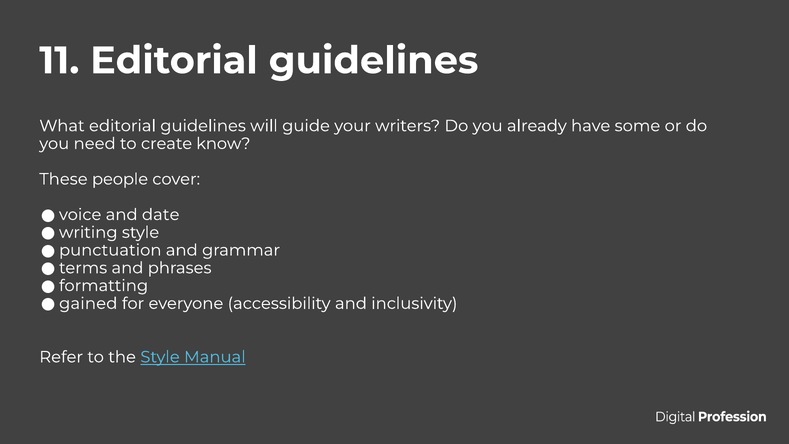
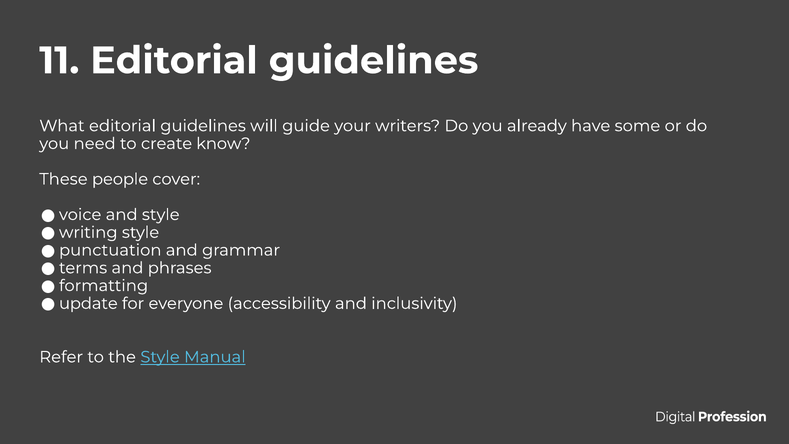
and date: date -> style
gained: gained -> update
